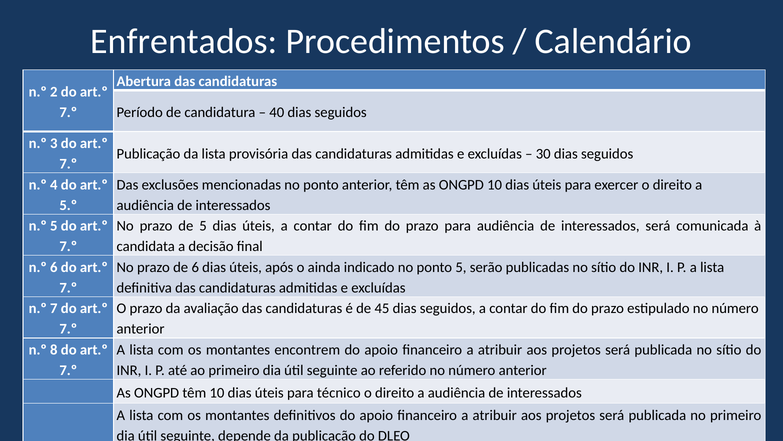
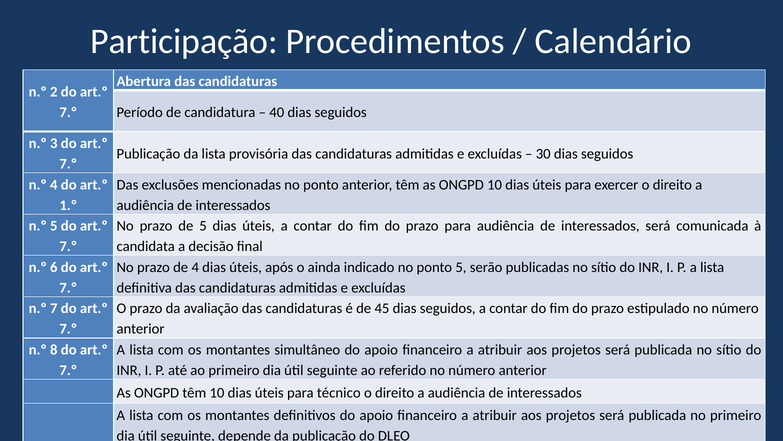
Enfrentados: Enfrentados -> Participação
5.º: 5.º -> 1.º
de 6: 6 -> 4
encontrem: encontrem -> simultâneo
